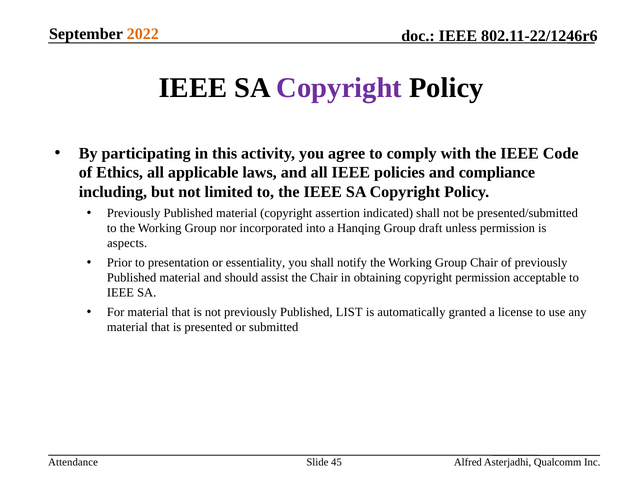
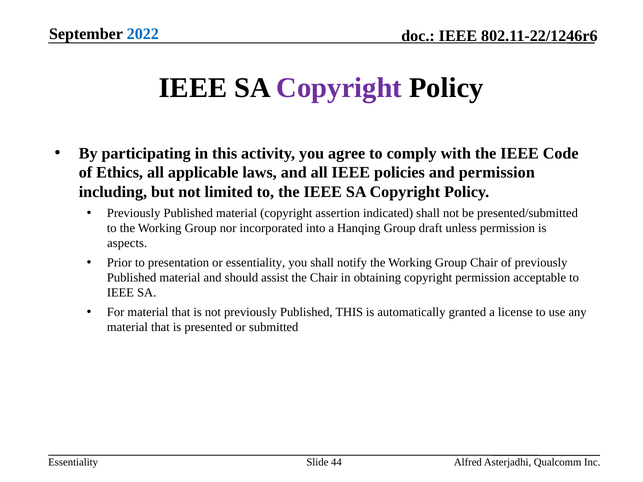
2022 colour: orange -> blue
and compliance: compliance -> permission
Published LIST: LIST -> THIS
Attendance at (73, 462): Attendance -> Essentiality
45: 45 -> 44
